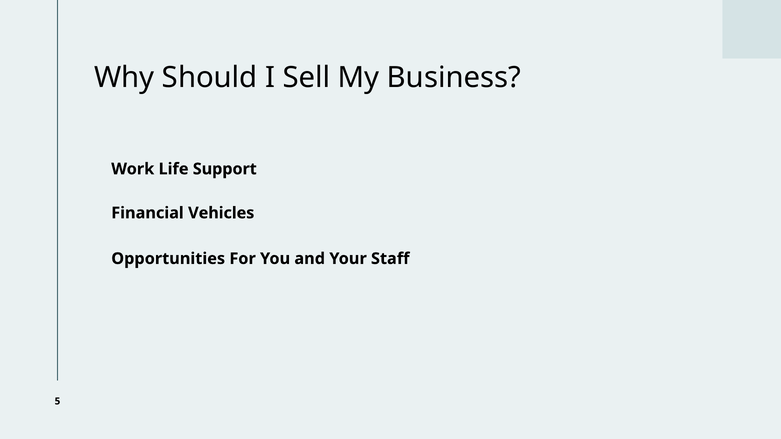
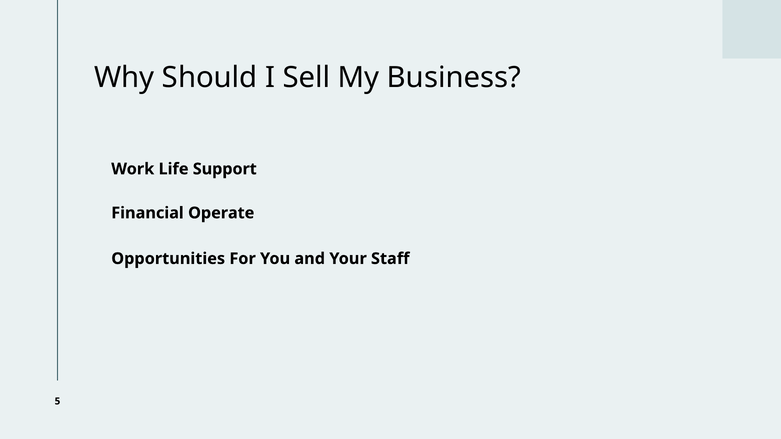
Vehicles: Vehicles -> Operate
